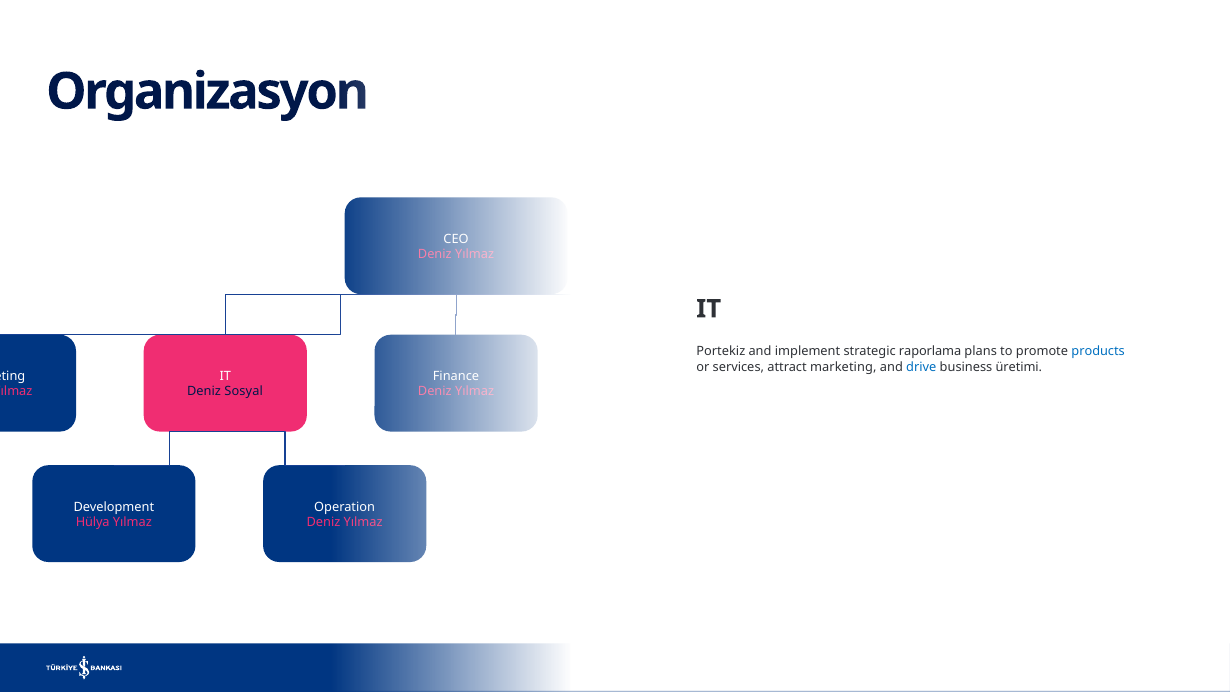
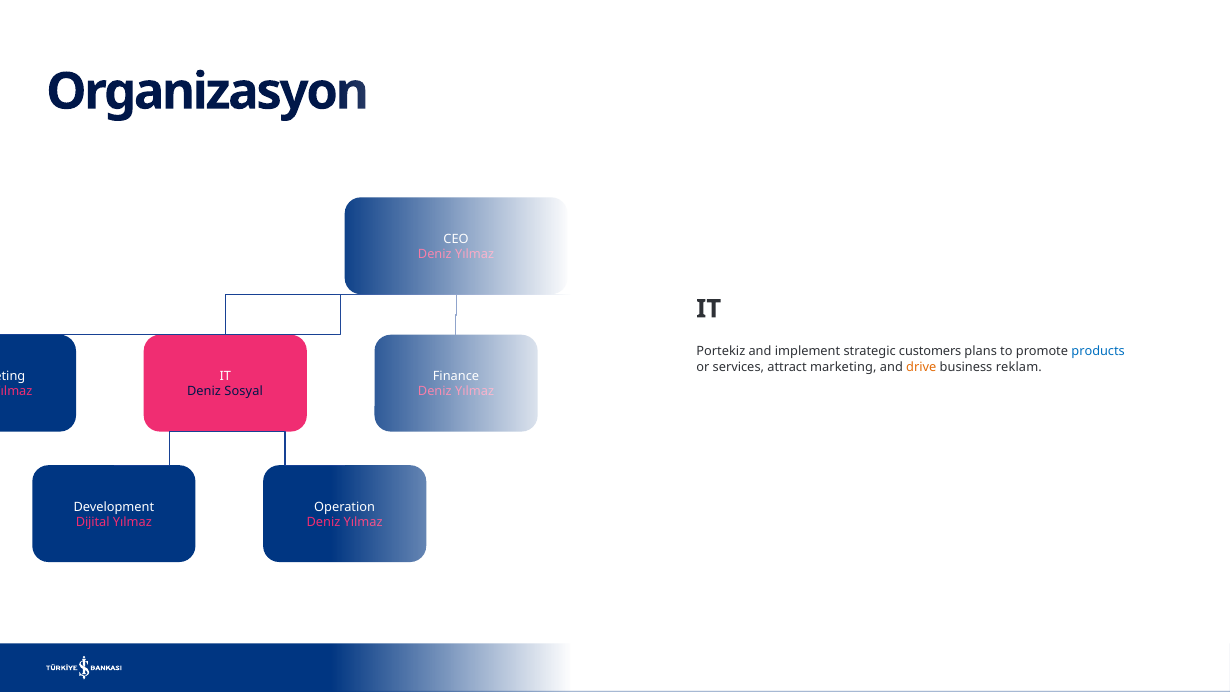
raporlama: raporlama -> customers
drive colour: blue -> orange
üretimi: üretimi -> reklam
Hülya: Hülya -> Dijital
